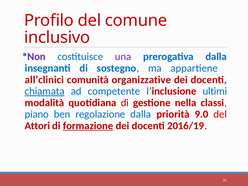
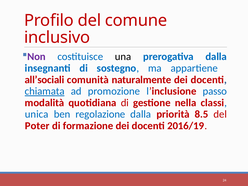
una colour: purple -> black
all’clinici: all’clinici -> all’sociali
organizzative: organizzative -> naturalmente
competente: competente -> promozione
ultimi: ultimi -> passo
piano: piano -> unica
9.0: 9.0 -> 8.5
Attori: Attori -> Poter
formazione underline: present -> none
